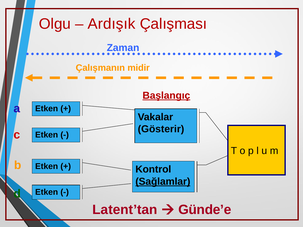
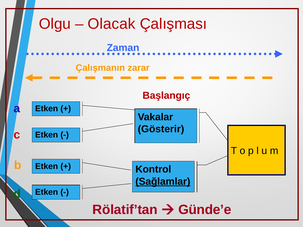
Ardışık: Ardışık -> Olacak
midir: midir -> zarar
Başlangıç underline: present -> none
Latent’tan: Latent’tan -> Rölatif’tan
